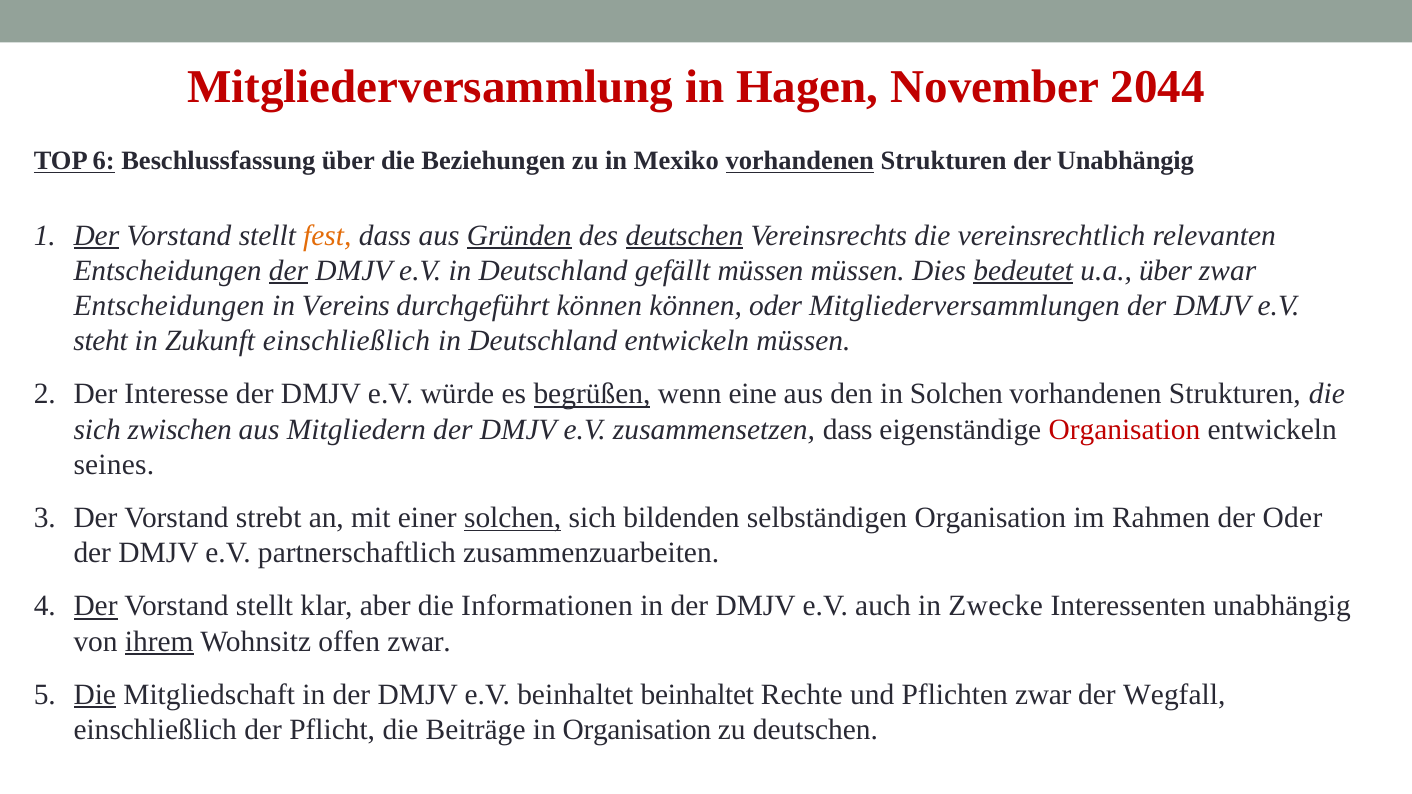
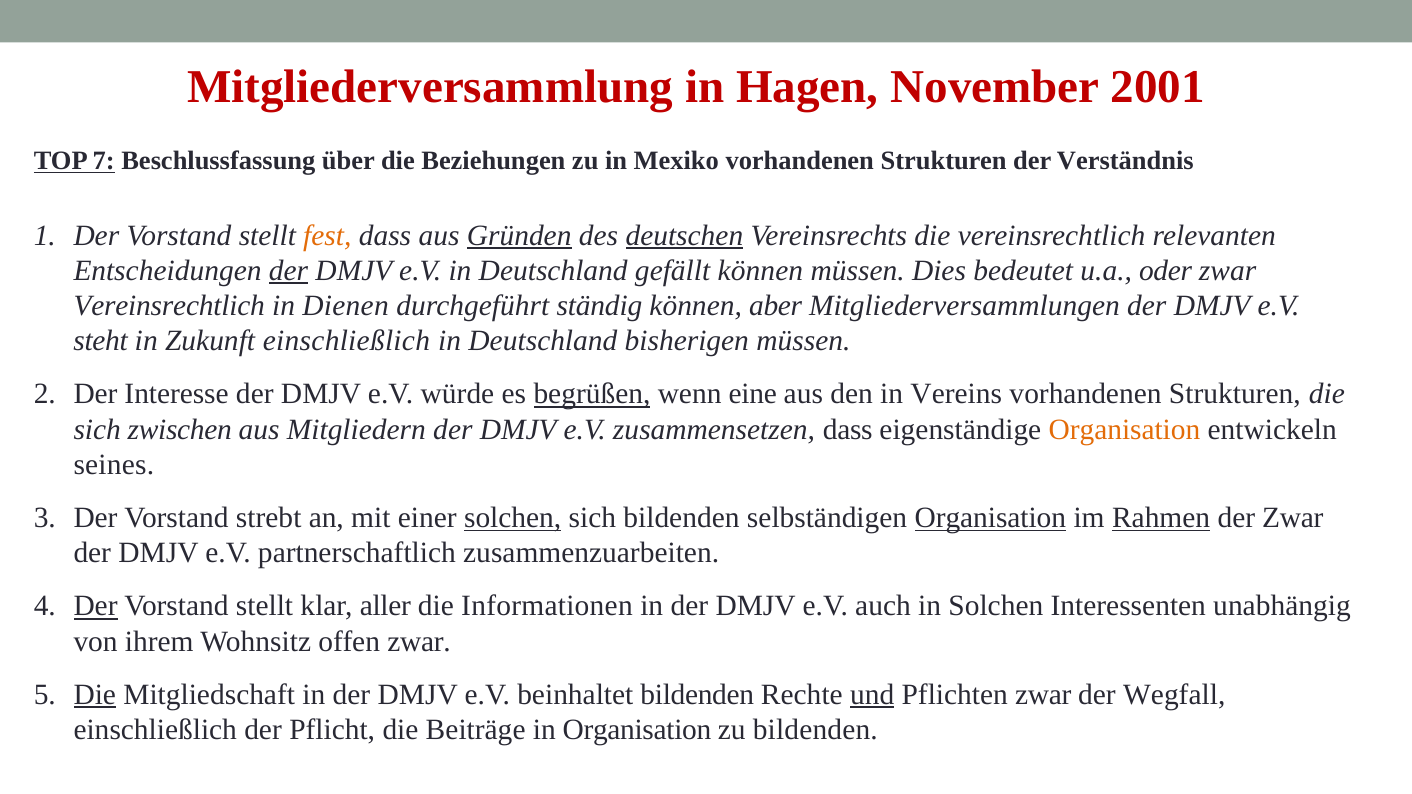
2044: 2044 -> 2001
6: 6 -> 7
vorhandenen at (800, 161) underline: present -> none
der Unabhängig: Unabhängig -> Verständnis
Der at (96, 235) underline: present -> none
gefällt müssen: müssen -> können
bedeutet underline: present -> none
u.a über: über -> oder
Entscheidungen at (169, 306): Entscheidungen -> Vereinsrechtlich
Vereins: Vereins -> Dienen
durchgeführt können: können -> ständig
können oder: oder -> aber
Deutschland entwickeln: entwickeln -> bisherigen
in Solchen: Solchen -> Vereins
Organisation at (1124, 430) colour: red -> orange
Organisation at (990, 518) underline: none -> present
Rahmen underline: none -> present
der Oder: Oder -> Zwar
aber: aber -> aller
in Zwecke: Zwecke -> Solchen
ihrem underline: present -> none
beinhaltet beinhaltet: beinhaltet -> bildenden
und underline: none -> present
zu deutschen: deutschen -> bildenden
